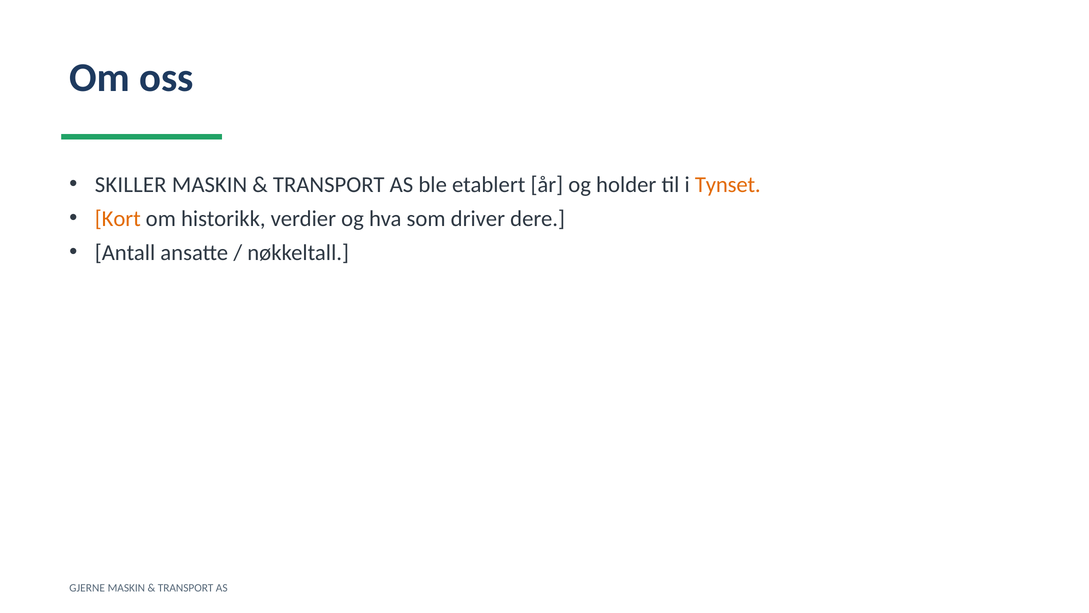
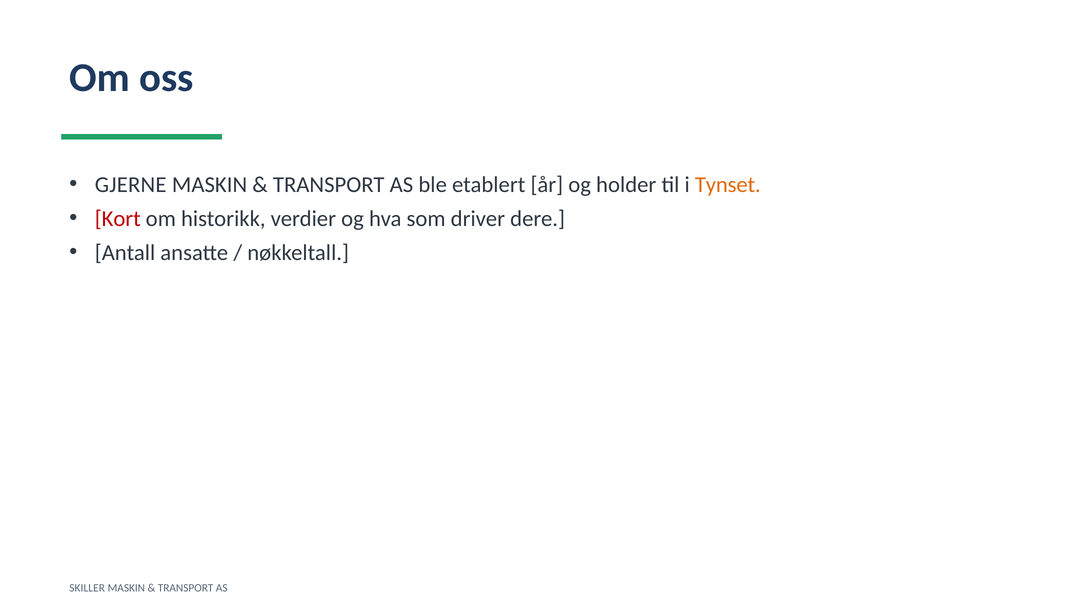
SKILLER: SKILLER -> GJERNE
Kort colour: orange -> red
GJERNE: GJERNE -> SKILLER
